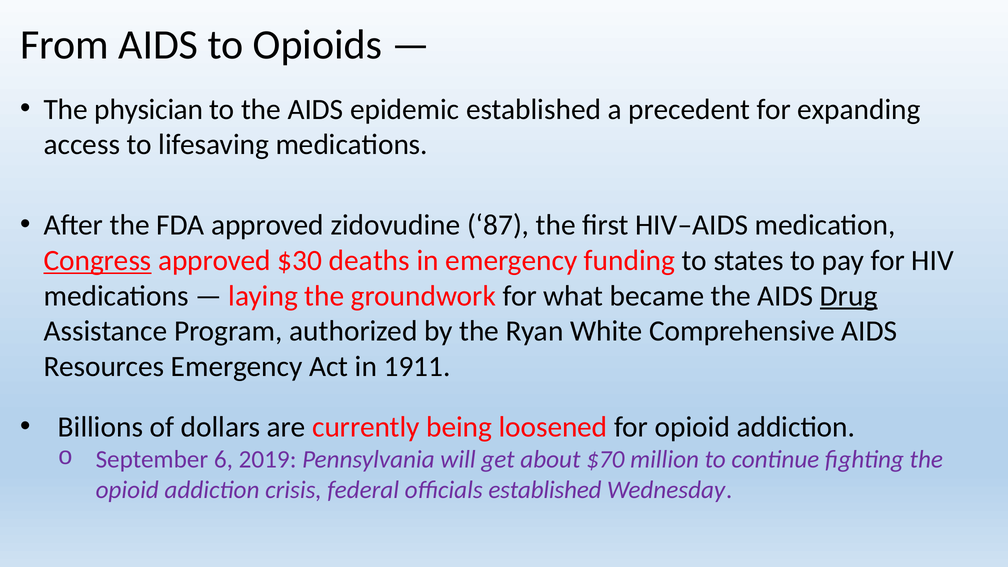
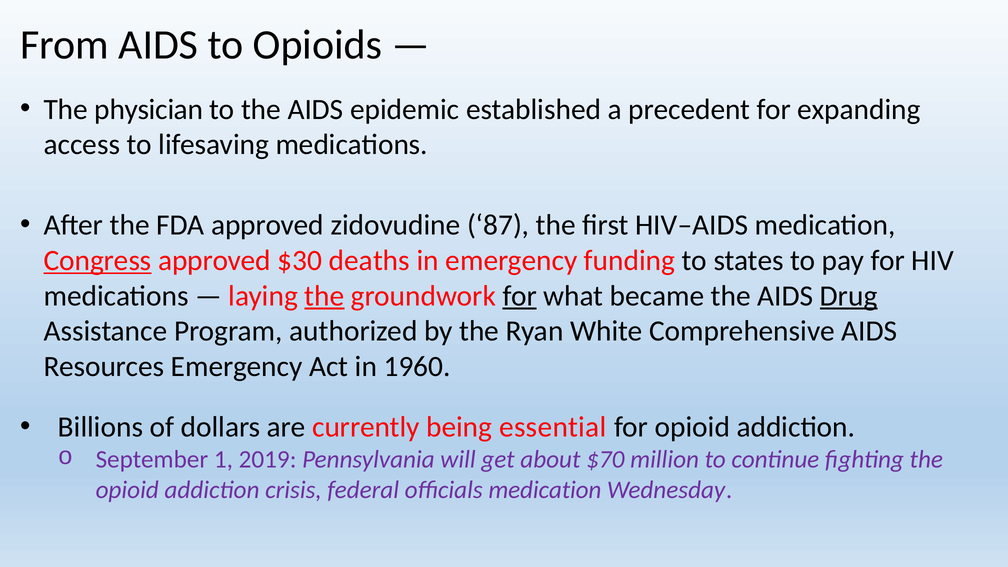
the at (324, 296) underline: none -> present
for at (520, 296) underline: none -> present
1911: 1911 -> 1960
loosened: loosened -> essential
6: 6 -> 1
officials established: established -> medication
